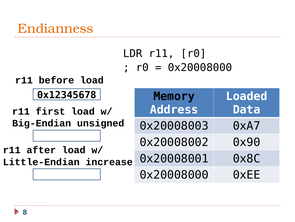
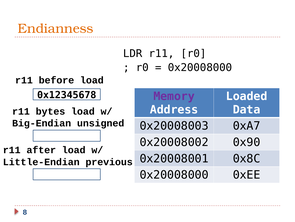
Memory colour: black -> purple
first: first -> bytes
increase: increase -> previous
